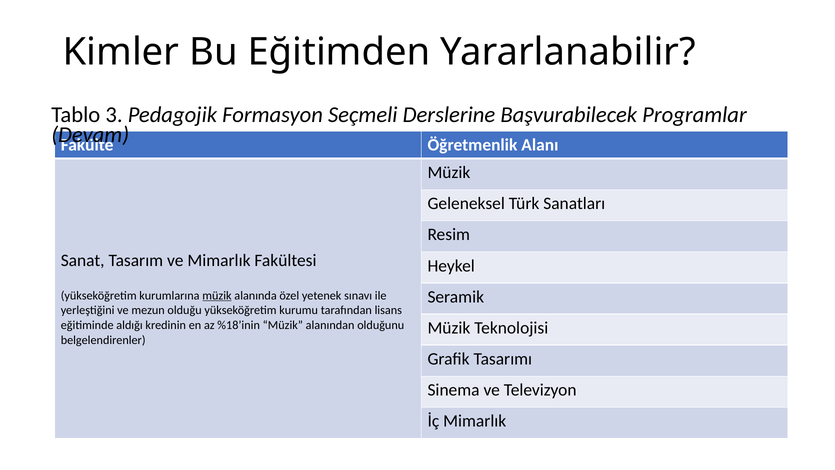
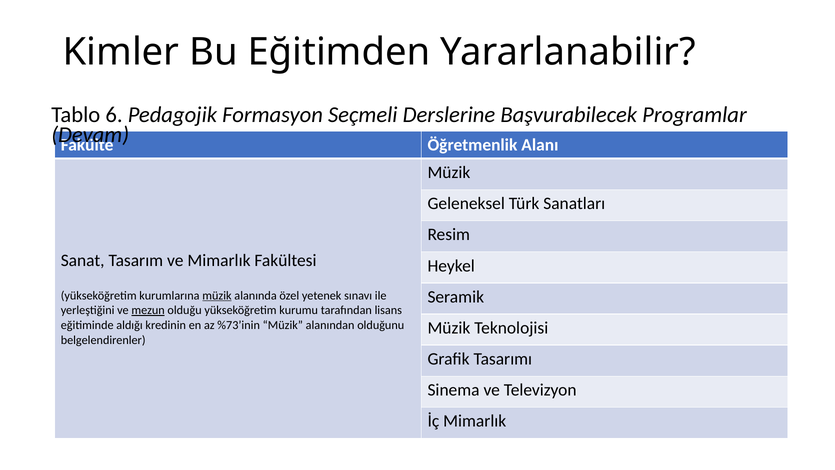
3: 3 -> 6
mezun underline: none -> present
%18’inin: %18’inin -> %73’inin
